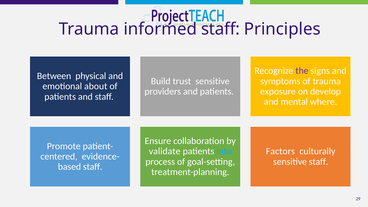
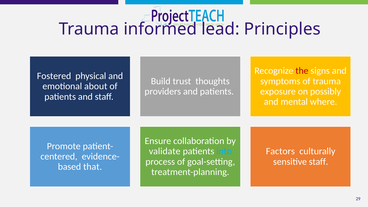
informed staff: staff -> lead
the colour: purple -> red
Between: Between -> Fostered
trust sensitive: sensitive -> thoughts
develop: develop -> possibly
staff at (93, 167): staff -> that
